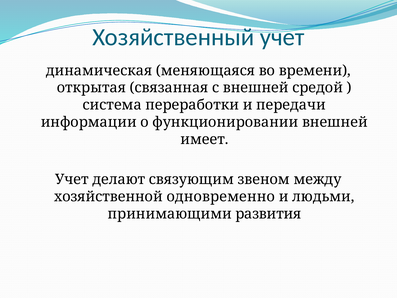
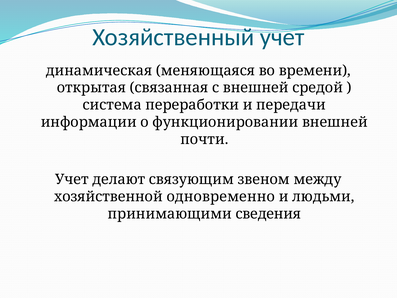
имеет: имеет -> почти
развития: развития -> сведения
